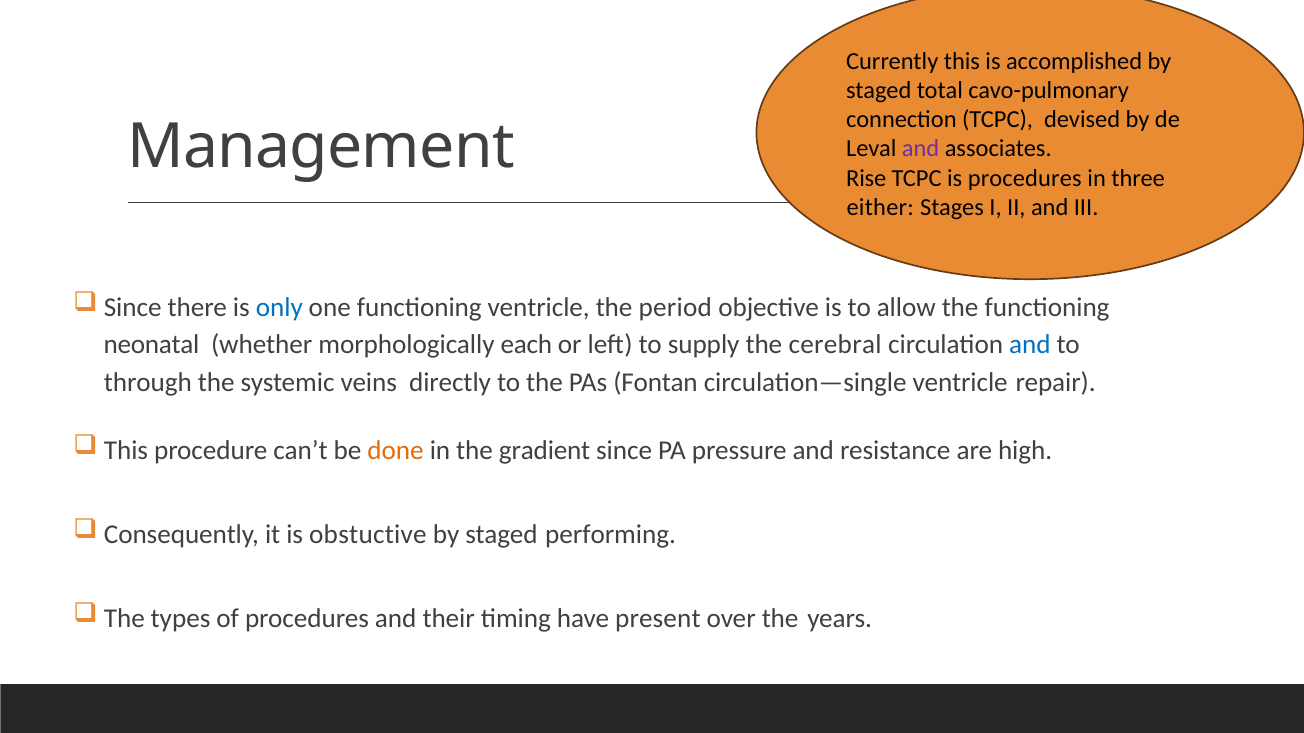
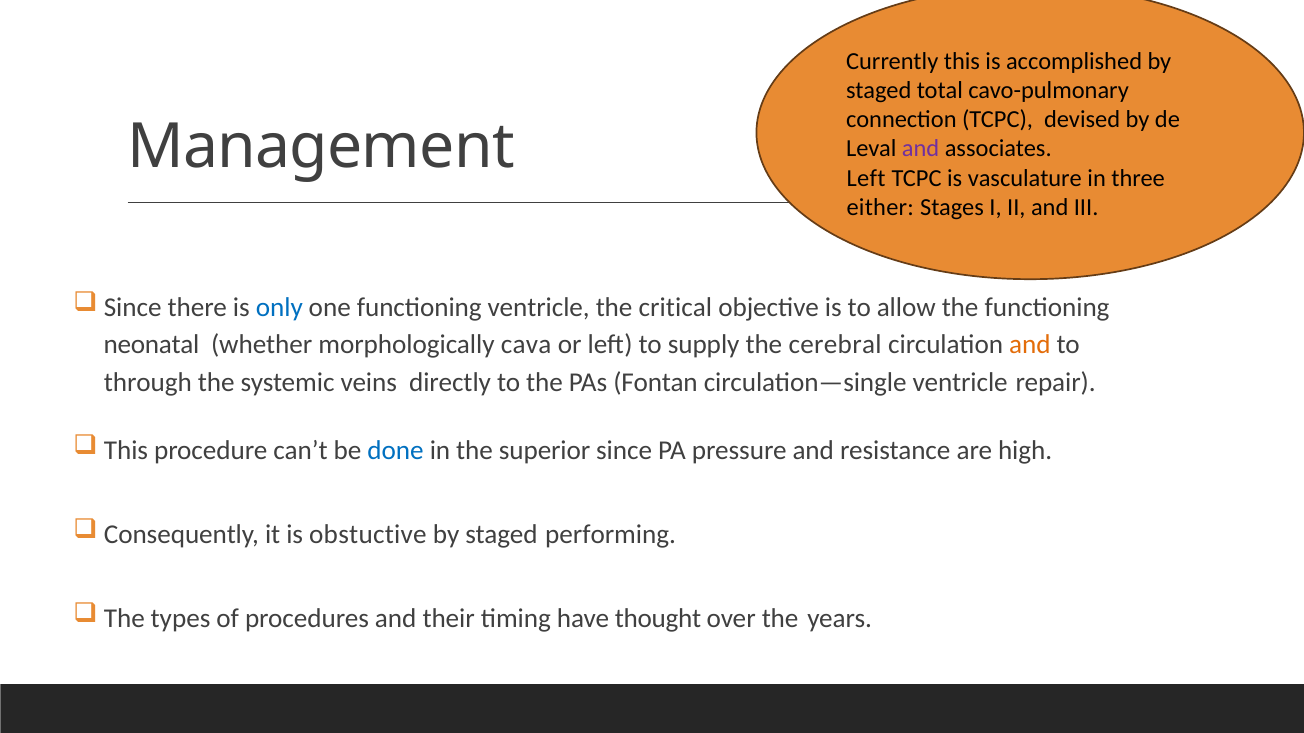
Rise at (866, 178): Rise -> Left
is procedures: procedures -> vasculature
period: period -> critical
each: each -> cava
and at (1030, 345) colour: blue -> orange
done colour: orange -> blue
gradient: gradient -> superior
present: present -> thought
